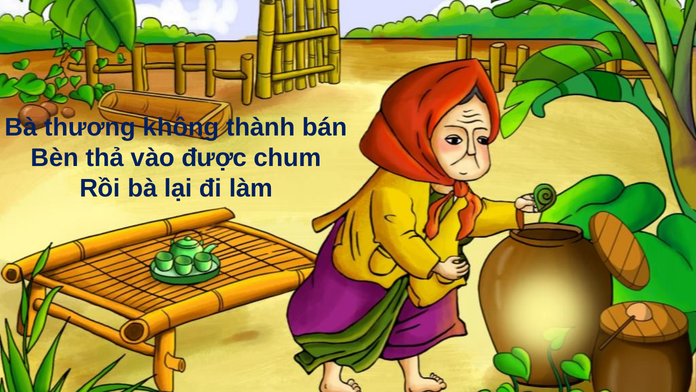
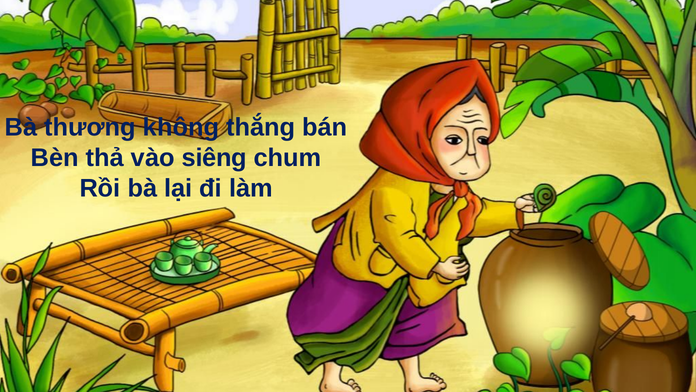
thành: thành -> thắng
được: được -> siêng
